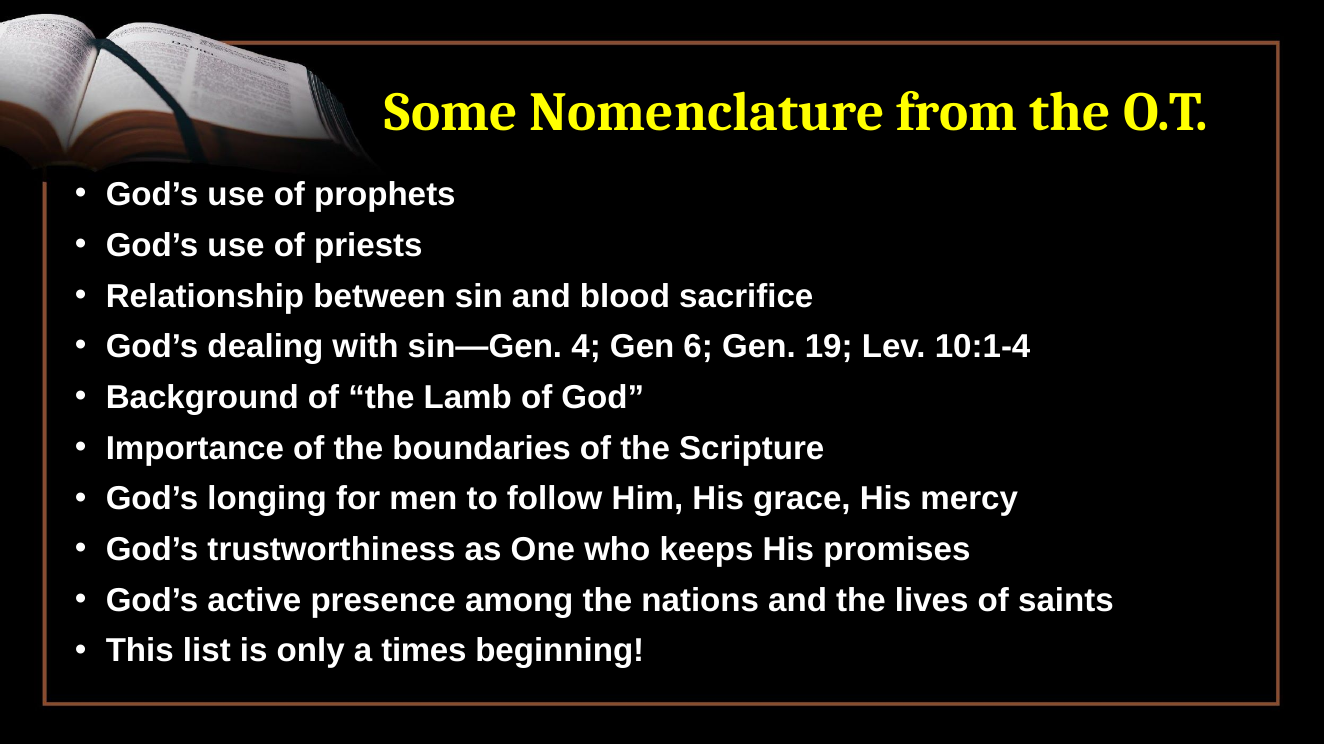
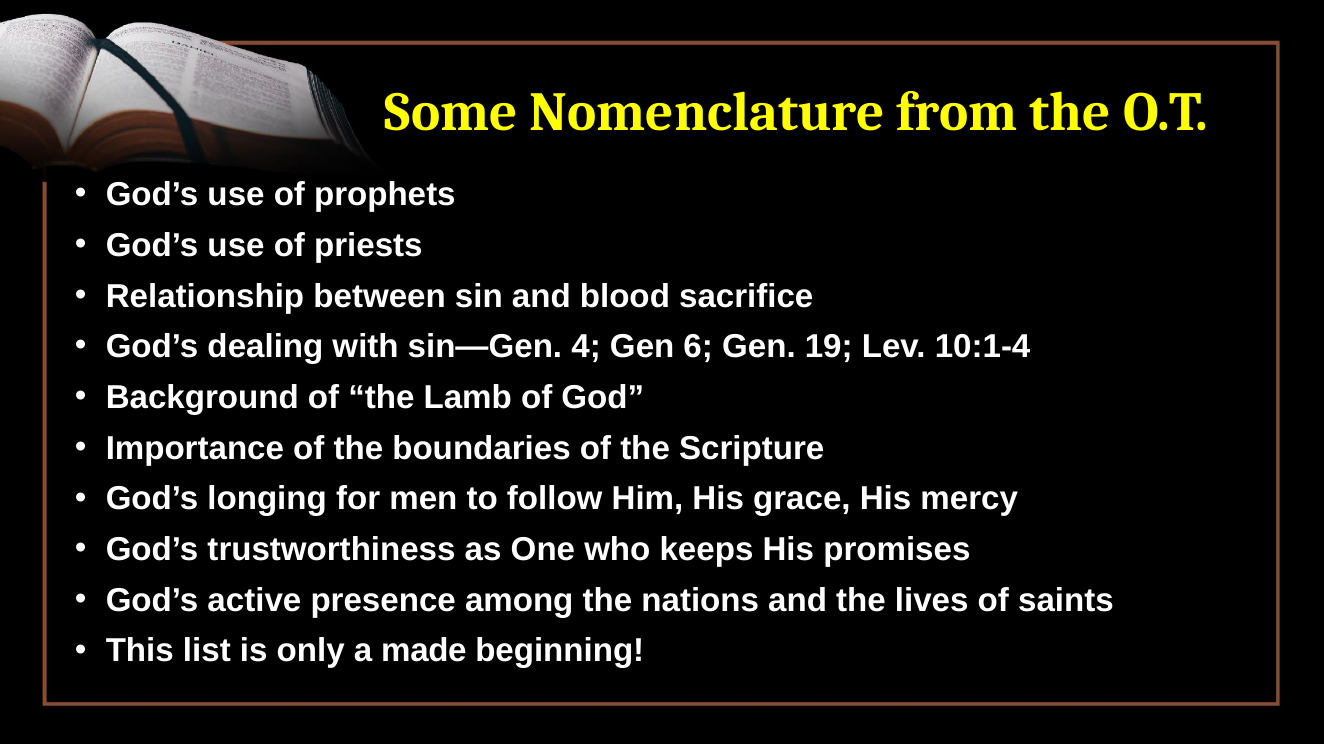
times: times -> made
